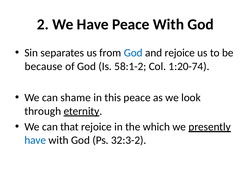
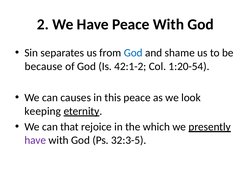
and rejoice: rejoice -> shame
58:1-2: 58:1-2 -> 42:1-2
1:20-74: 1:20-74 -> 1:20-54
shame: shame -> causes
through: through -> keeping
have at (35, 140) colour: blue -> purple
32:3-2: 32:3-2 -> 32:3-5
